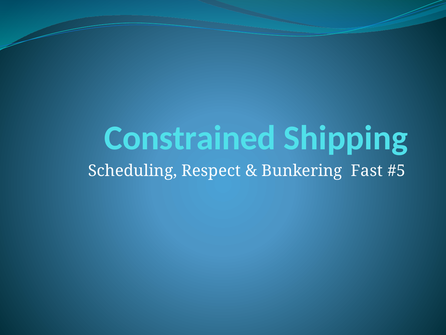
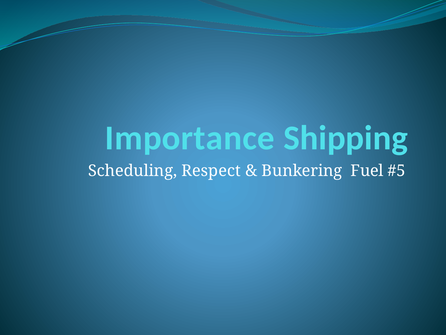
Constrained: Constrained -> Importance
Fast: Fast -> Fuel
